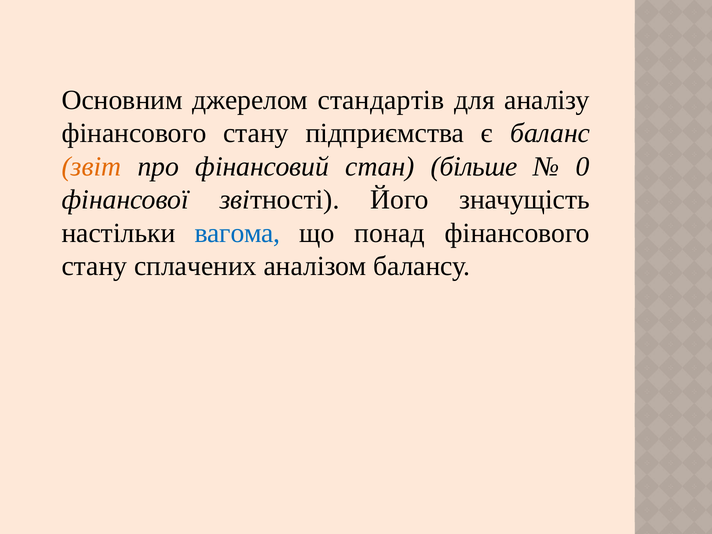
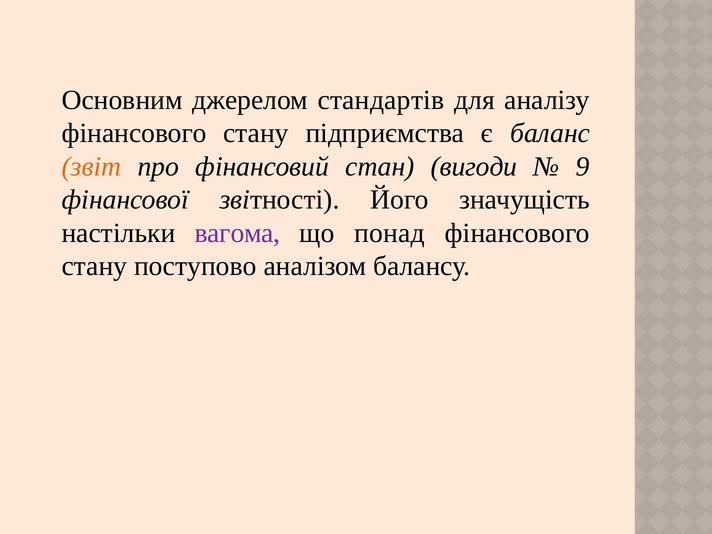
більше: більше -> вигоди
0: 0 -> 9
вагома colour: blue -> purple
сплачених: сплачених -> поступово
